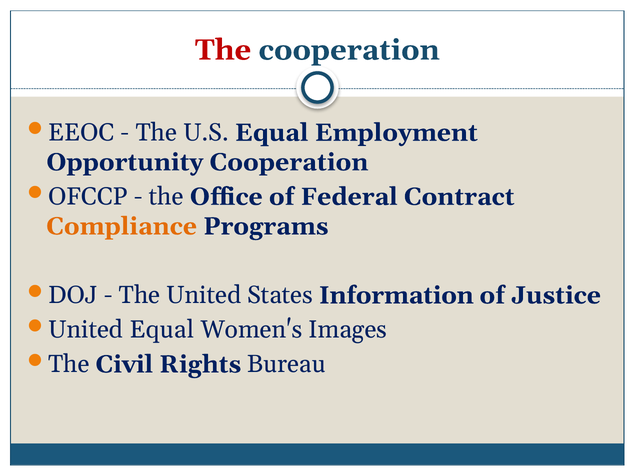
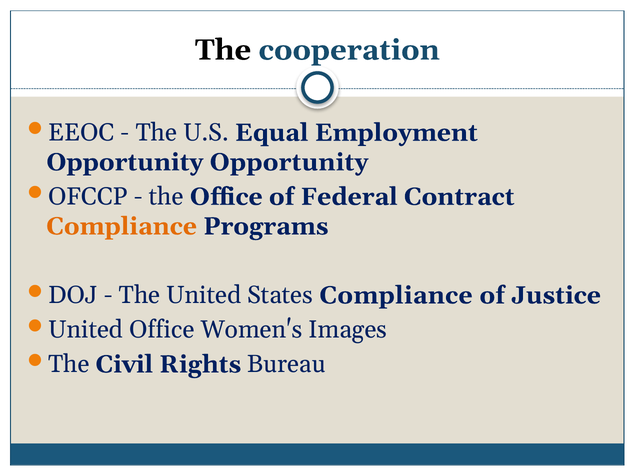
The at (223, 50) colour: red -> black
Opportunity Cooperation: Cooperation -> Opportunity
States Information: Information -> Compliance
United Equal: Equal -> Office
